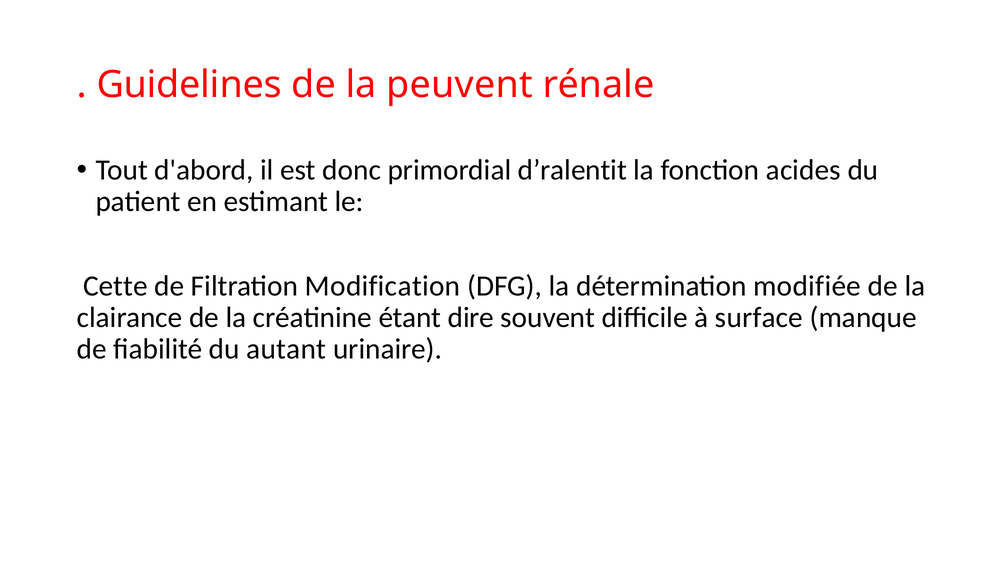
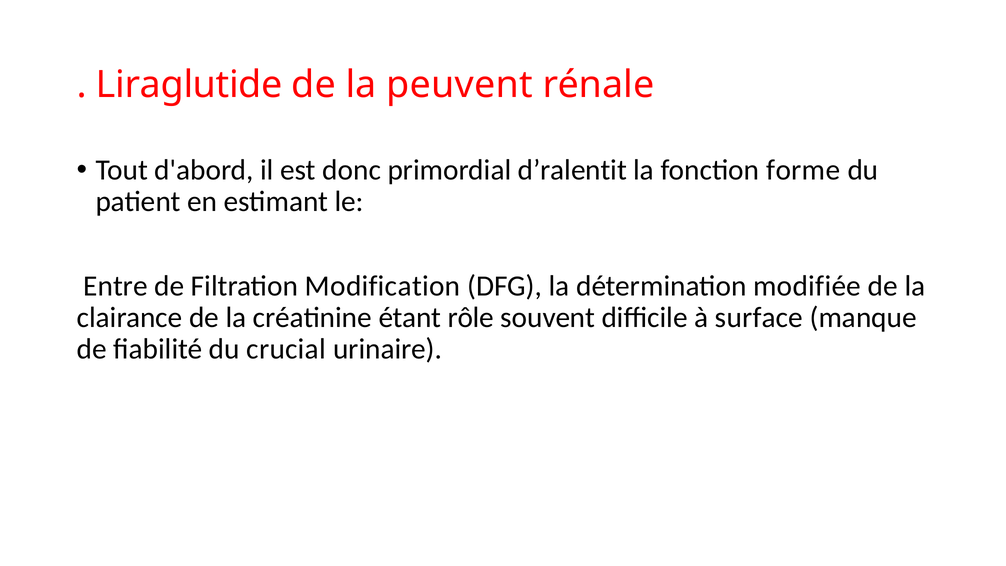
Guidelines: Guidelines -> Liraglutide
acides: acides -> forme
Cette: Cette -> Entre
dire: dire -> rôle
autant: autant -> crucial
